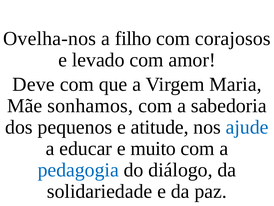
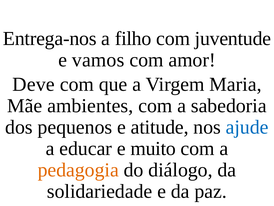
Ovelha-nos: Ovelha-nos -> Entrega-nos
corajosos: corajosos -> juventude
levado: levado -> vamos
sonhamos: sonhamos -> ambientes
pedagogia colour: blue -> orange
